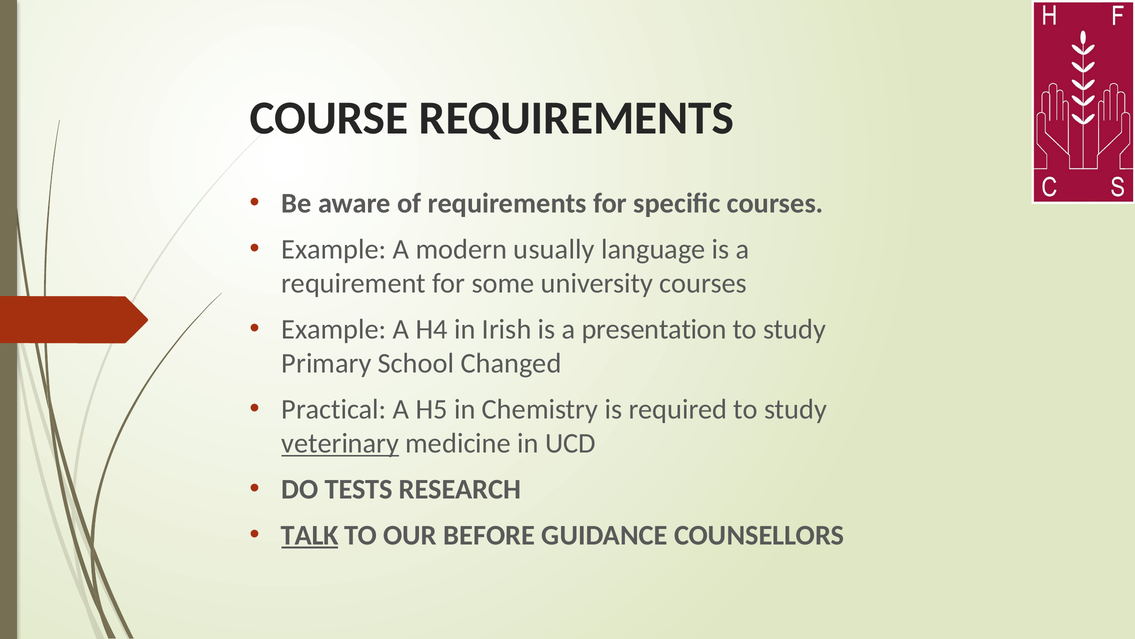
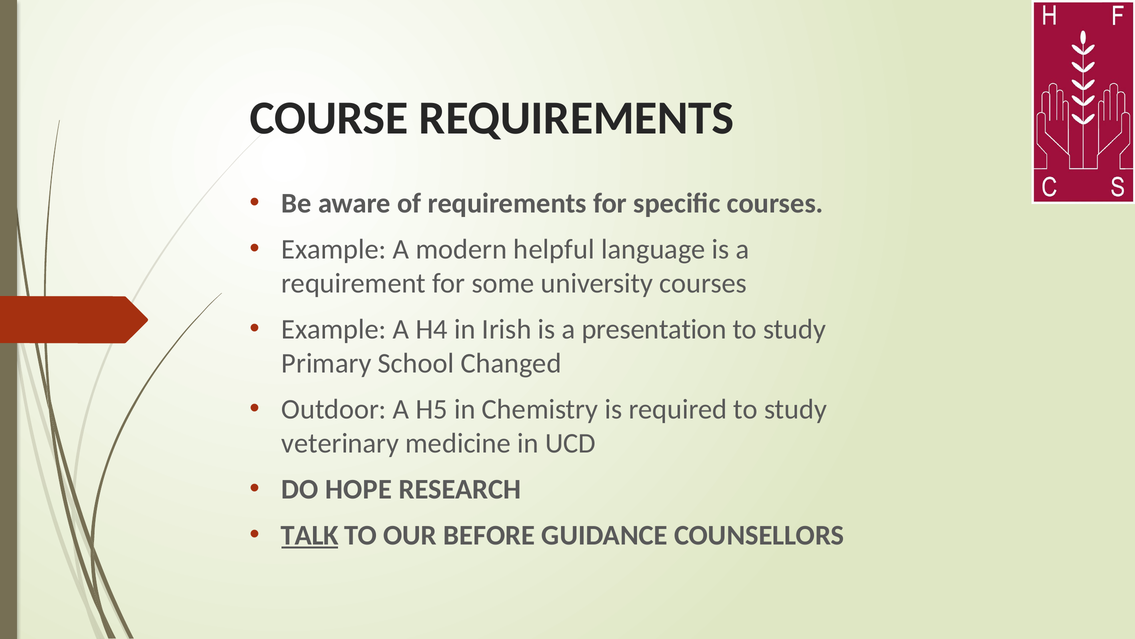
usually: usually -> helpful
Practical: Practical -> Outdoor
veterinary underline: present -> none
TESTS: TESTS -> HOPE
